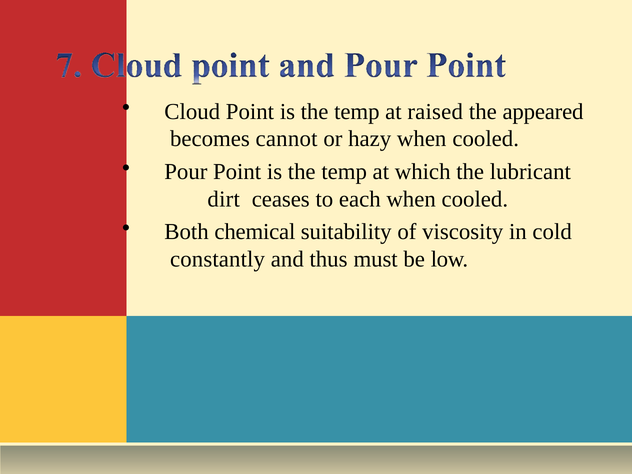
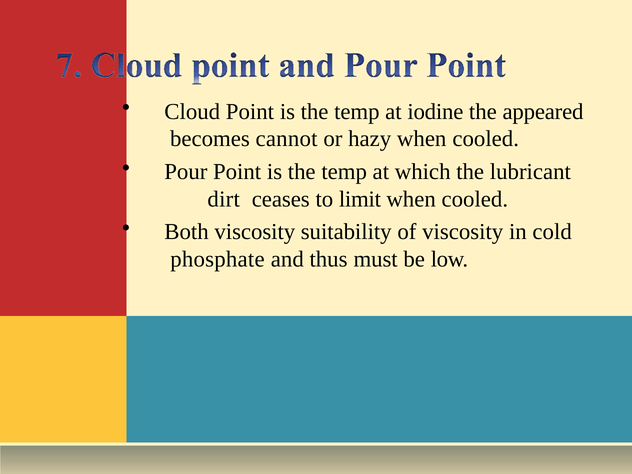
raised: raised -> iodine
each: each -> limit
Both chemical: chemical -> viscosity
constantly: constantly -> phosphate
